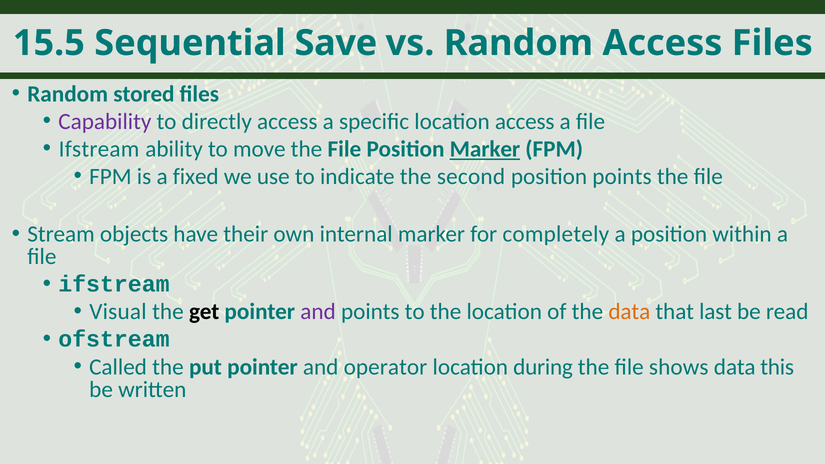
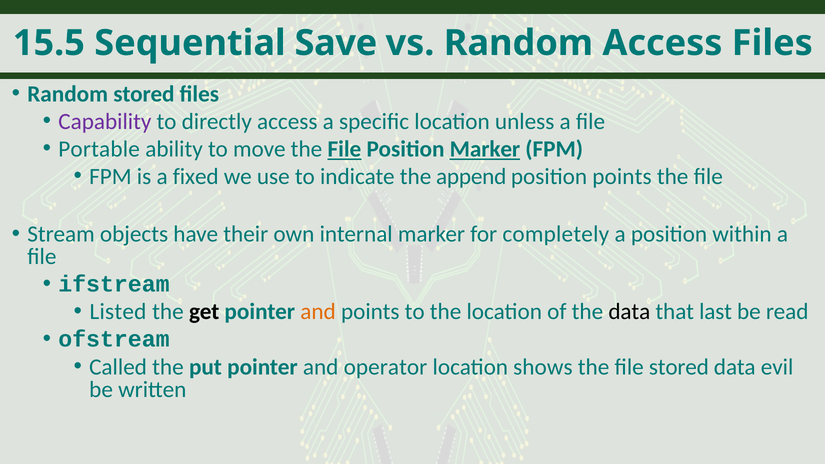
location access: access -> unless
Ifstream at (99, 149): Ifstream -> Portable
File at (344, 149) underline: none -> present
second: second -> append
Visual: Visual -> Listed
and at (318, 312) colour: purple -> orange
data at (629, 312) colour: orange -> black
during: during -> shows
file shows: shows -> stored
this: this -> evil
